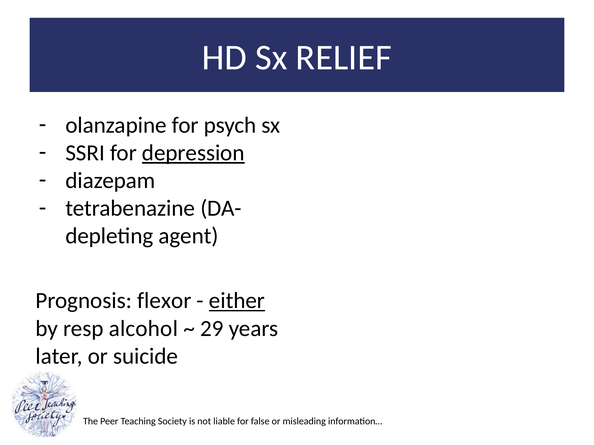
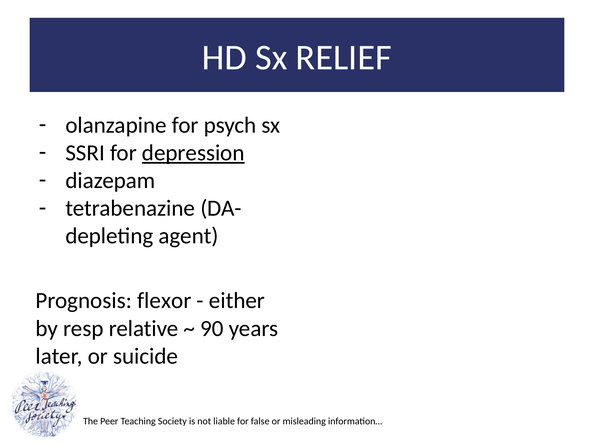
either underline: present -> none
alcohol: alcohol -> relative
29: 29 -> 90
